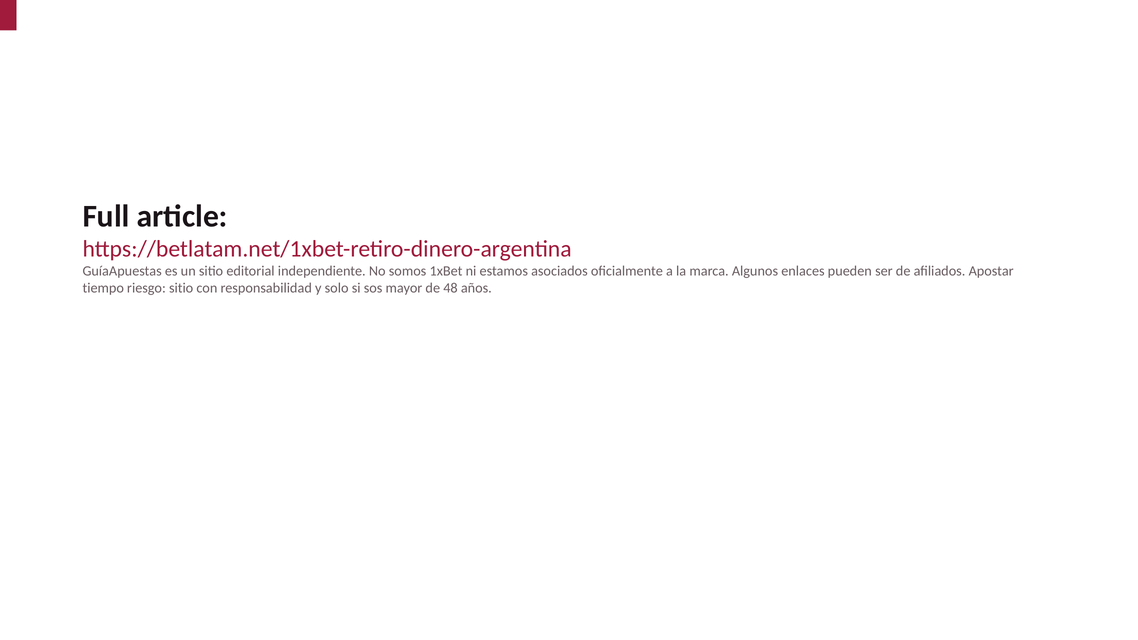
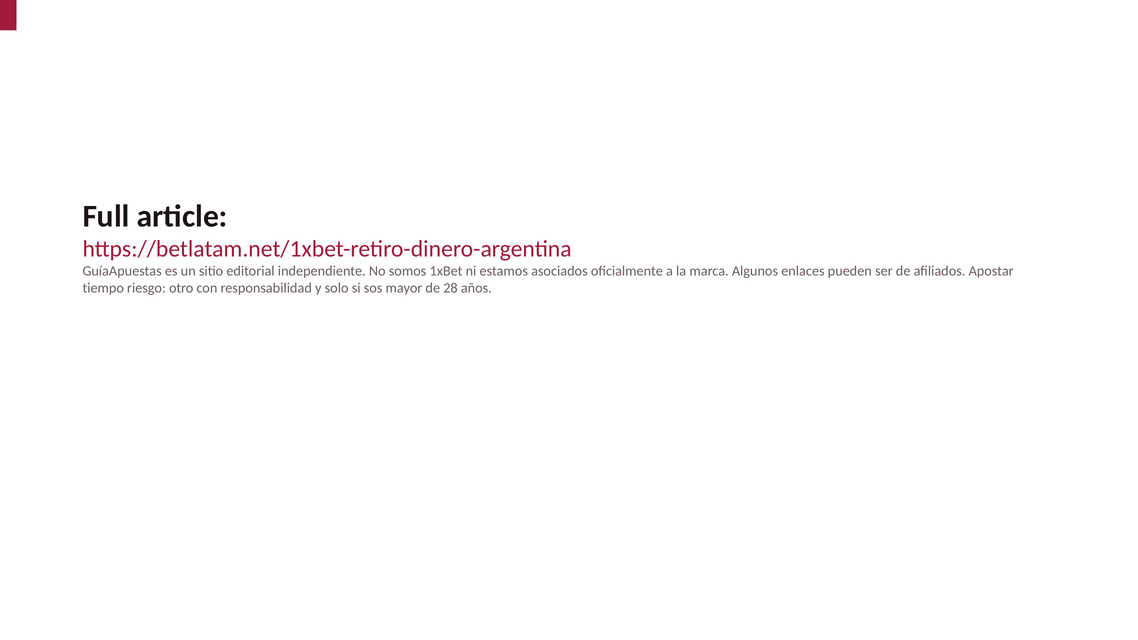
riesgo sitio: sitio -> otro
48: 48 -> 28
